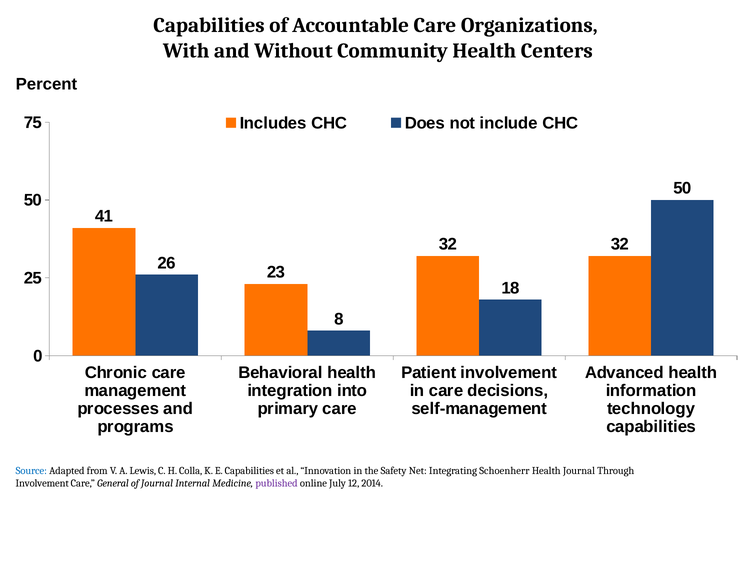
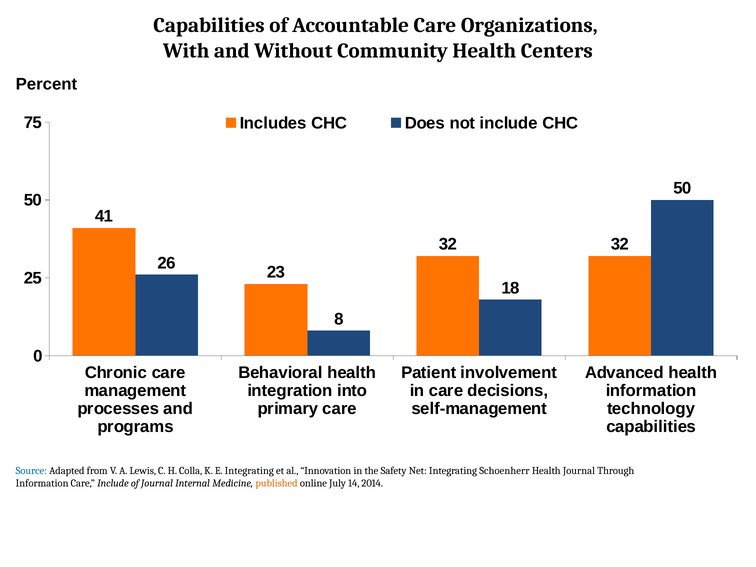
E Capabilities: Capabilities -> Integrating
Involvement at (42, 483): Involvement -> Information
Care General: General -> Include
published colour: purple -> orange
12: 12 -> 14
